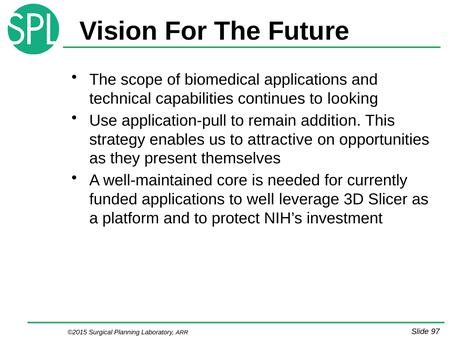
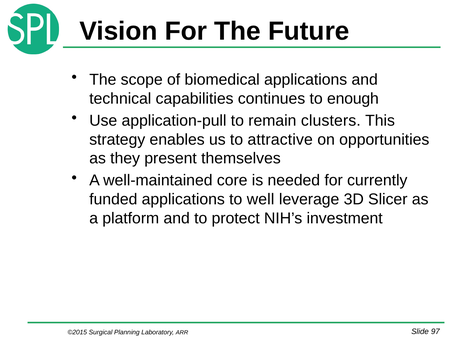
looking: looking -> enough
addition: addition -> clusters
